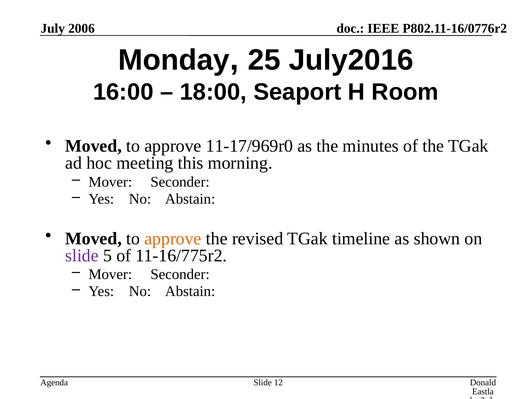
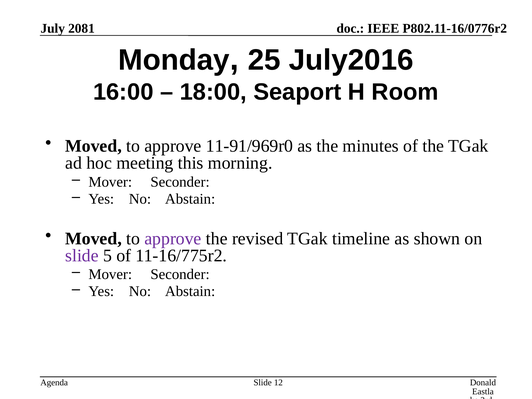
2006: 2006 -> 2081
11-17/969r0: 11-17/969r0 -> 11-91/969r0
approve at (173, 239) colour: orange -> purple
